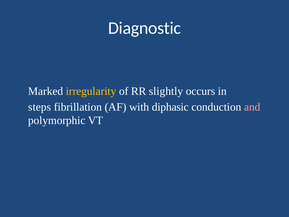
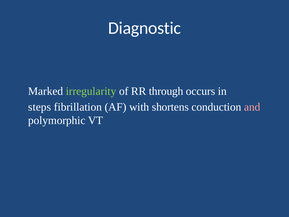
irregularity colour: yellow -> light green
slightly: slightly -> through
diphasic: diphasic -> shortens
